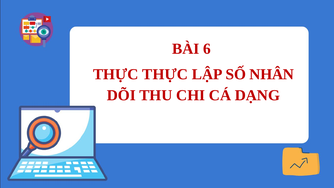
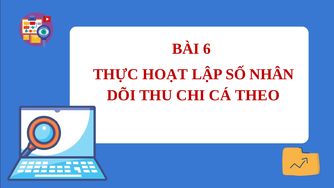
THỰC THỰC: THỰC -> HOẠT
DẠNG: DẠNG -> THEO
